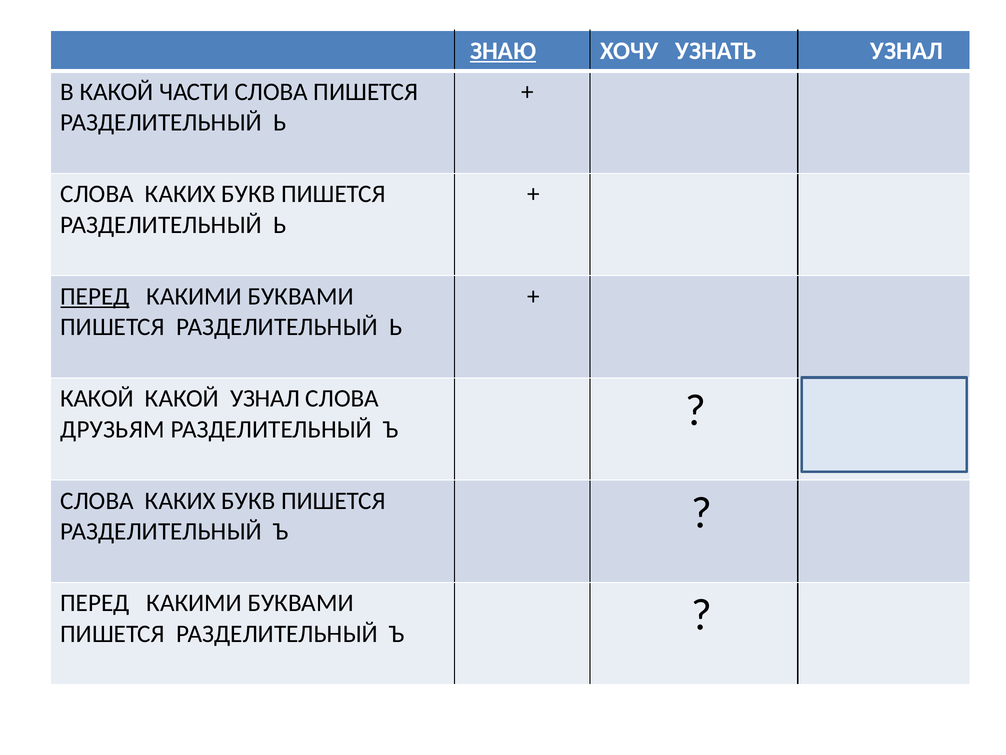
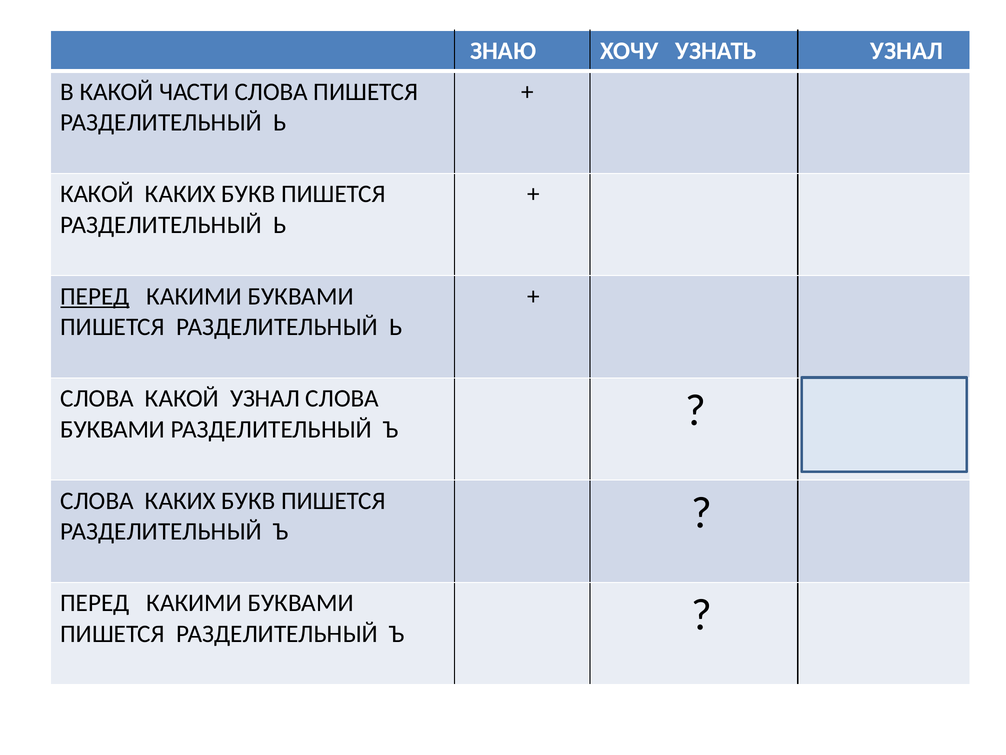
ЗНАЮ underline: present -> none
СЛОВА at (97, 194): СЛОВА -> КАКОЙ
КАКОЙ at (97, 398): КАКОЙ -> СЛОВА
ДРУЗЬЯМ at (112, 429): ДРУЗЬЯМ -> БУКВАМИ
